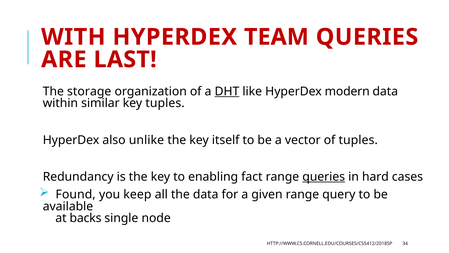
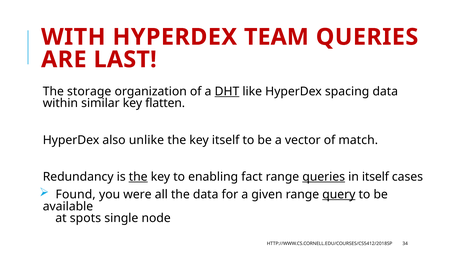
modern: modern -> spacing
key tuples: tuples -> flatten
of tuples: tuples -> match
the at (138, 176) underline: none -> present
in hard: hard -> itself
keep: keep -> were
query underline: none -> present
backs: backs -> spots
